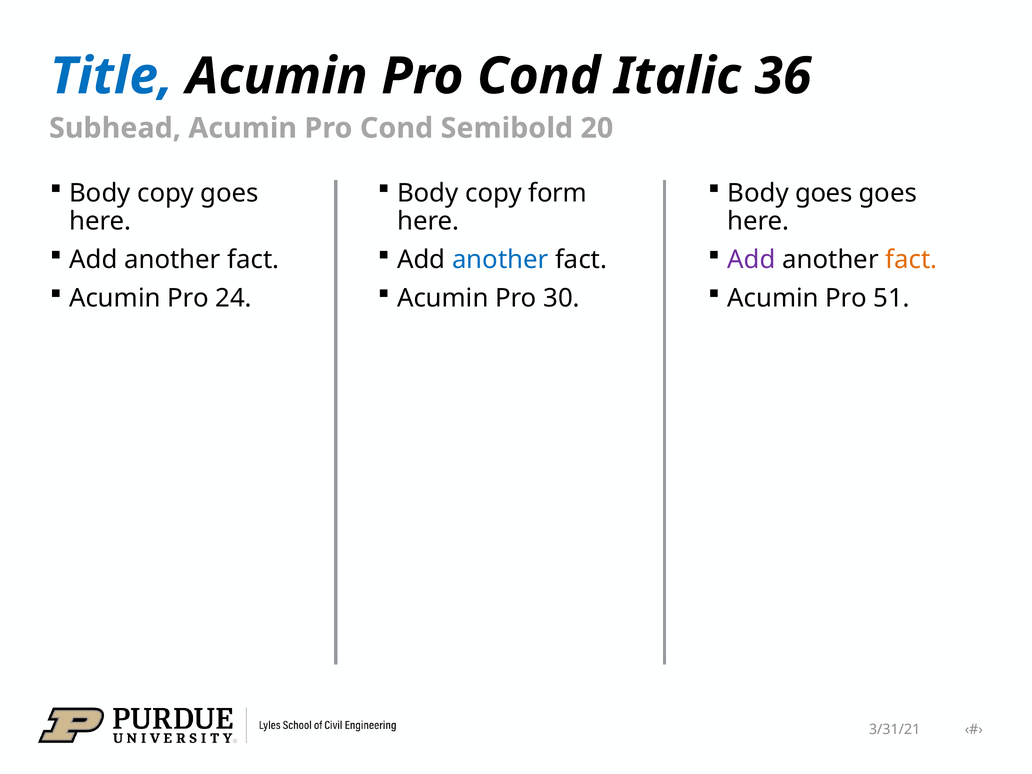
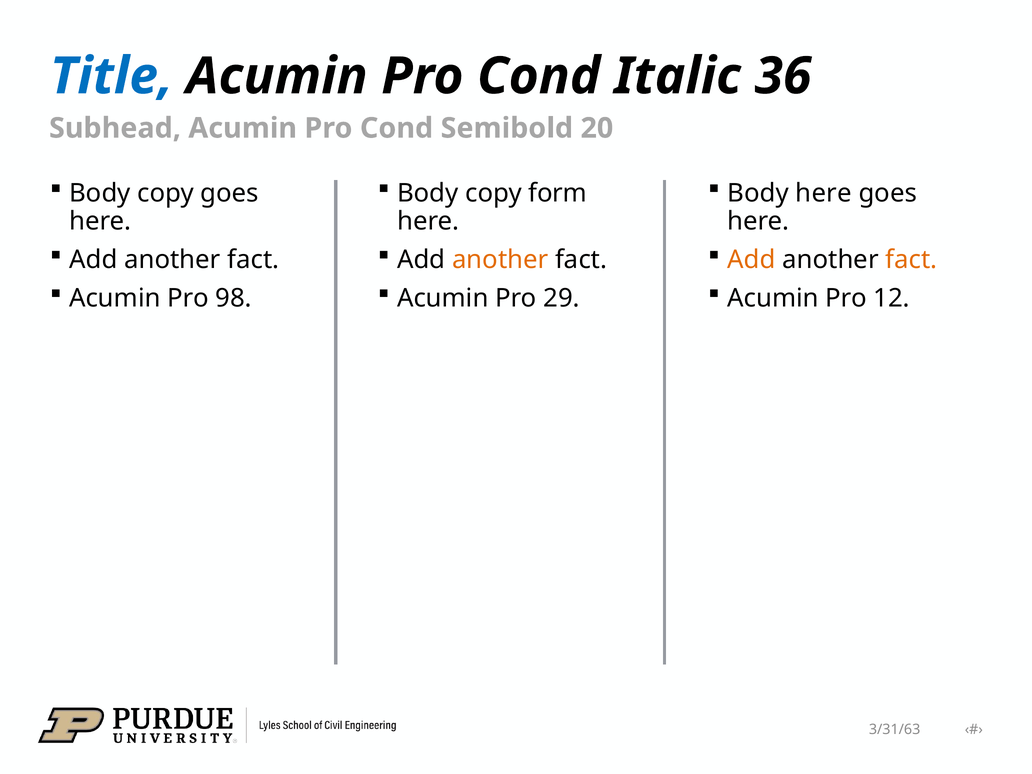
Body goes: goes -> here
another at (500, 260) colour: blue -> orange
Add at (751, 260) colour: purple -> orange
24: 24 -> 98
30: 30 -> 29
51: 51 -> 12
3/31/21: 3/31/21 -> 3/31/63
